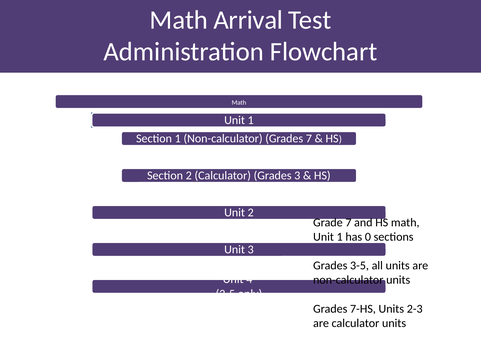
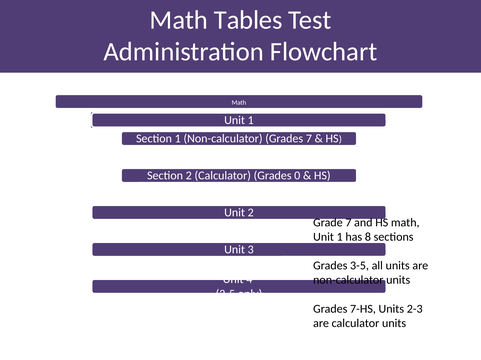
Arrival: Arrival -> Tables
Grades 3: 3 -> 0
0: 0 -> 8
